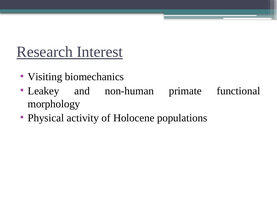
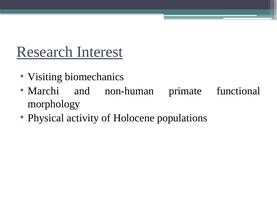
Leakey: Leakey -> Marchi
